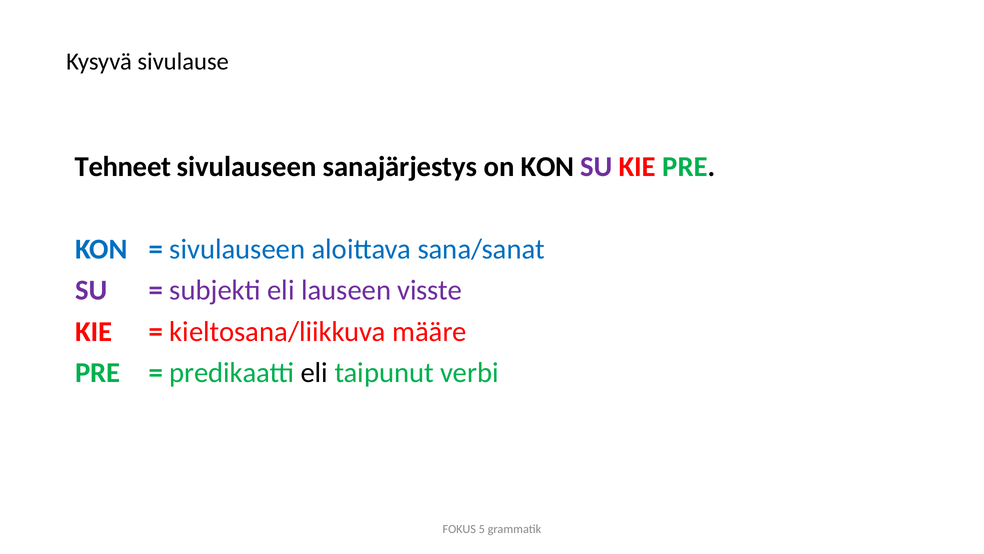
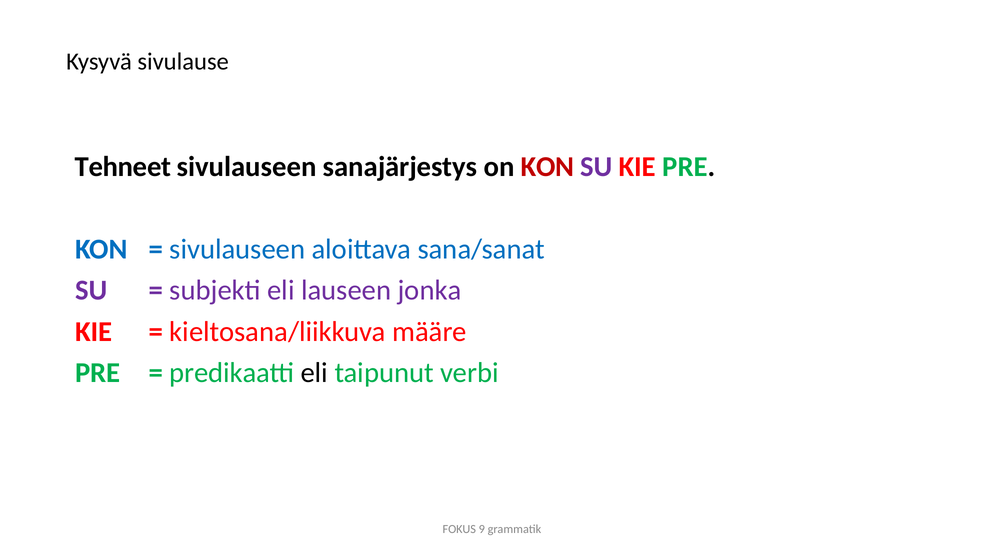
KON at (547, 166) colour: black -> red
visste: visste -> jonka
5: 5 -> 9
